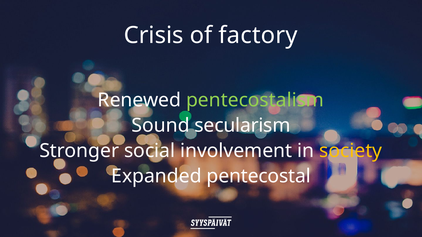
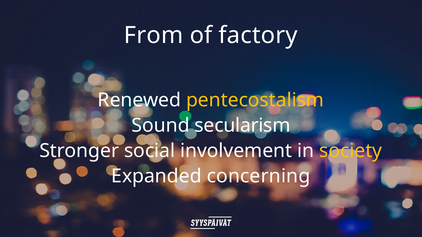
Crisis: Crisis -> From
pentecostalism colour: light green -> yellow
pentecostal: pentecostal -> concerning
